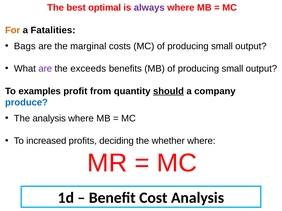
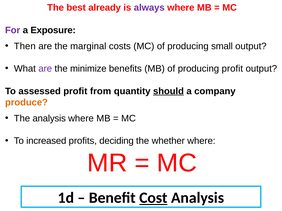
optimal: optimal -> already
For colour: orange -> purple
Fatalities: Fatalities -> Exposure
Bags: Bags -> Then
exceeds: exceeds -> minimize
MB of producing small: small -> profit
examples: examples -> assessed
produce colour: blue -> orange
Cost underline: none -> present
